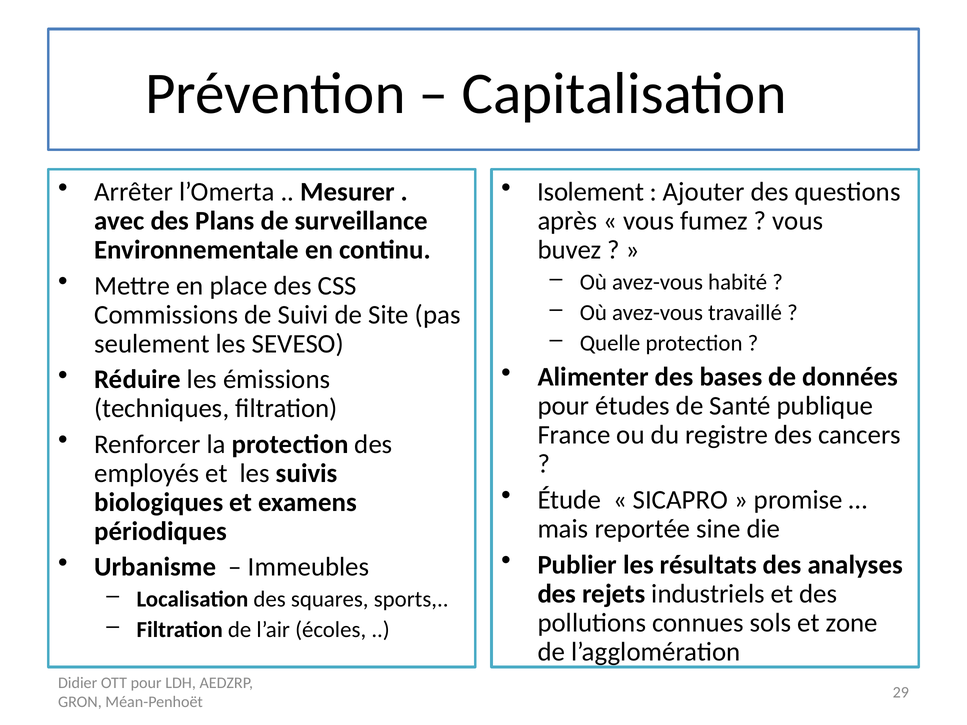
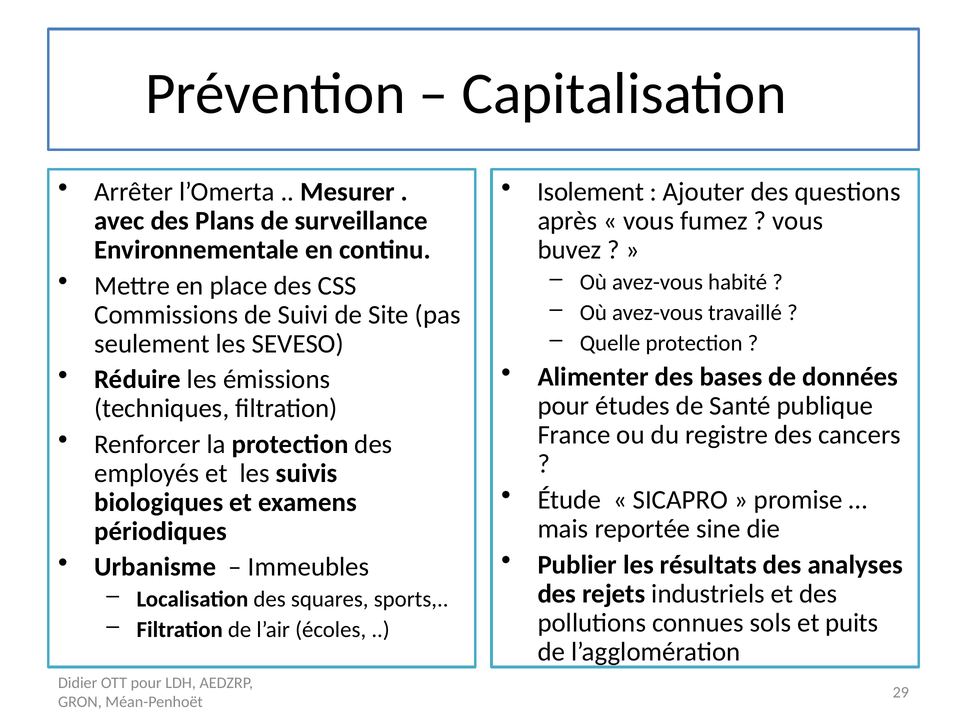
zone: zone -> puits
